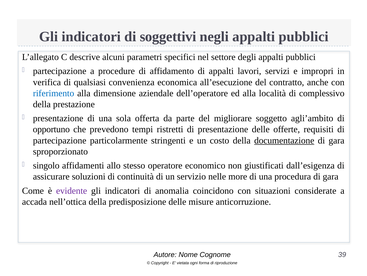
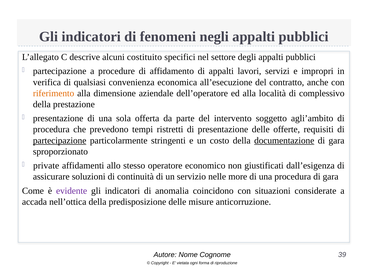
soggettivi: soggettivi -> fenomeni
parametri: parametri -> costituito
riferimento colour: blue -> orange
migliorare: migliorare -> intervento
opportuno at (51, 129): opportuno -> procedura
partecipazione at (60, 140) underline: none -> present
singolo: singolo -> private
